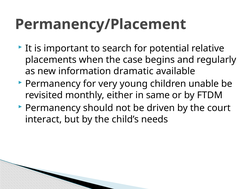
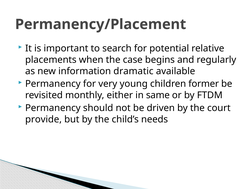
unable: unable -> former
interact: interact -> provide
